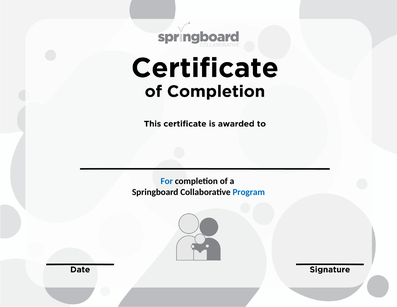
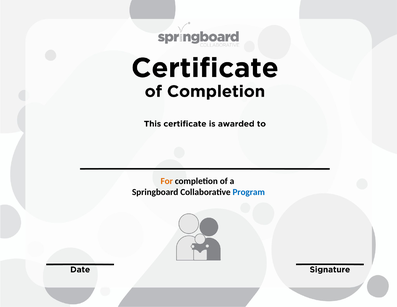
For colour: blue -> orange
